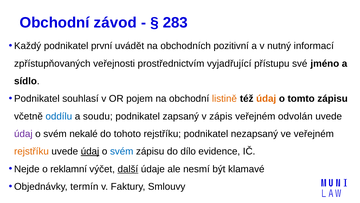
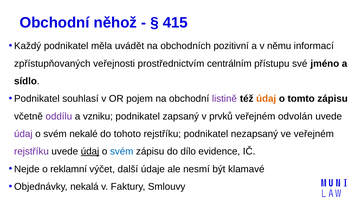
závod: závod -> něhož
283: 283 -> 415
první: první -> měla
nutný: nutný -> němu
vyjadřující: vyjadřující -> centrálním
listině colour: orange -> purple
oddílu colour: blue -> purple
soudu: soudu -> vzniku
zápis: zápis -> prvků
rejstříku at (31, 151) colour: orange -> purple
další underline: present -> none
termín: termín -> nekalá
